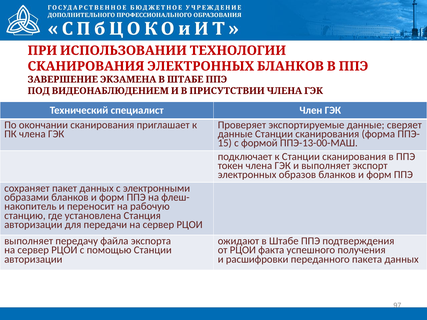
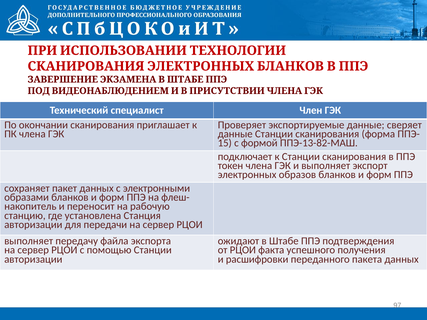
ППЭ-13-00-МАШ: ППЭ-13-00-МАШ -> ППЭ-13-82-МАШ
